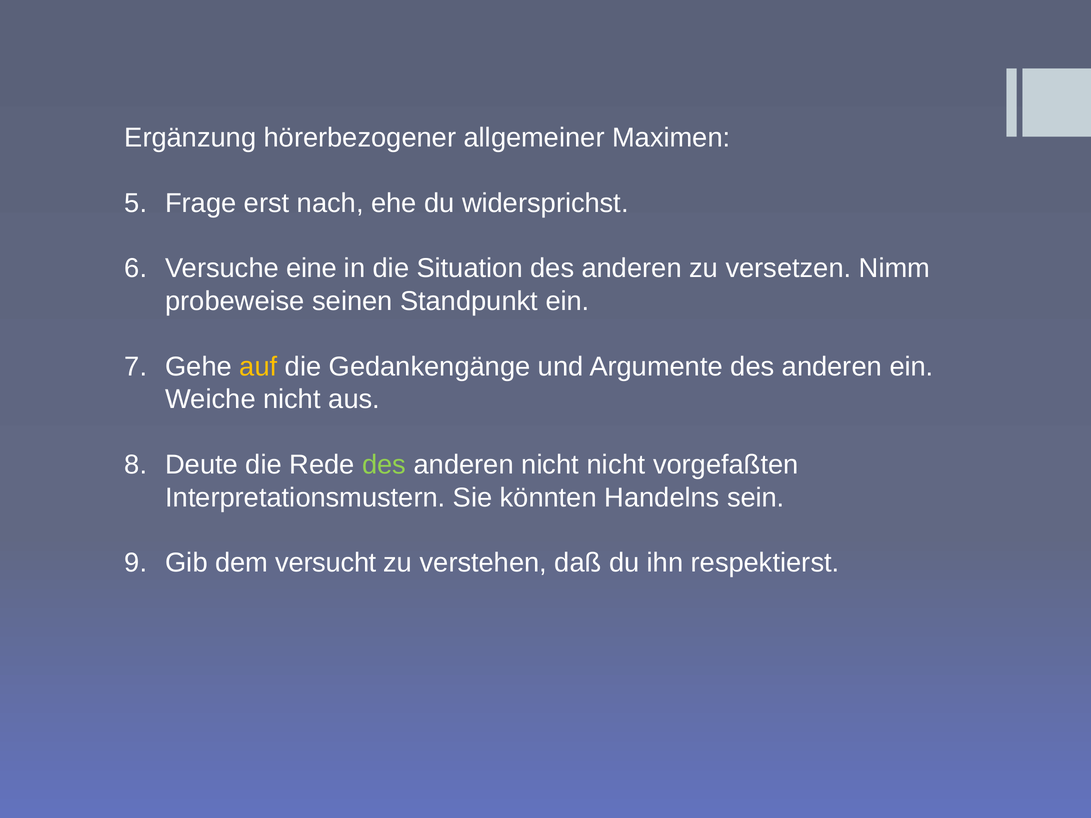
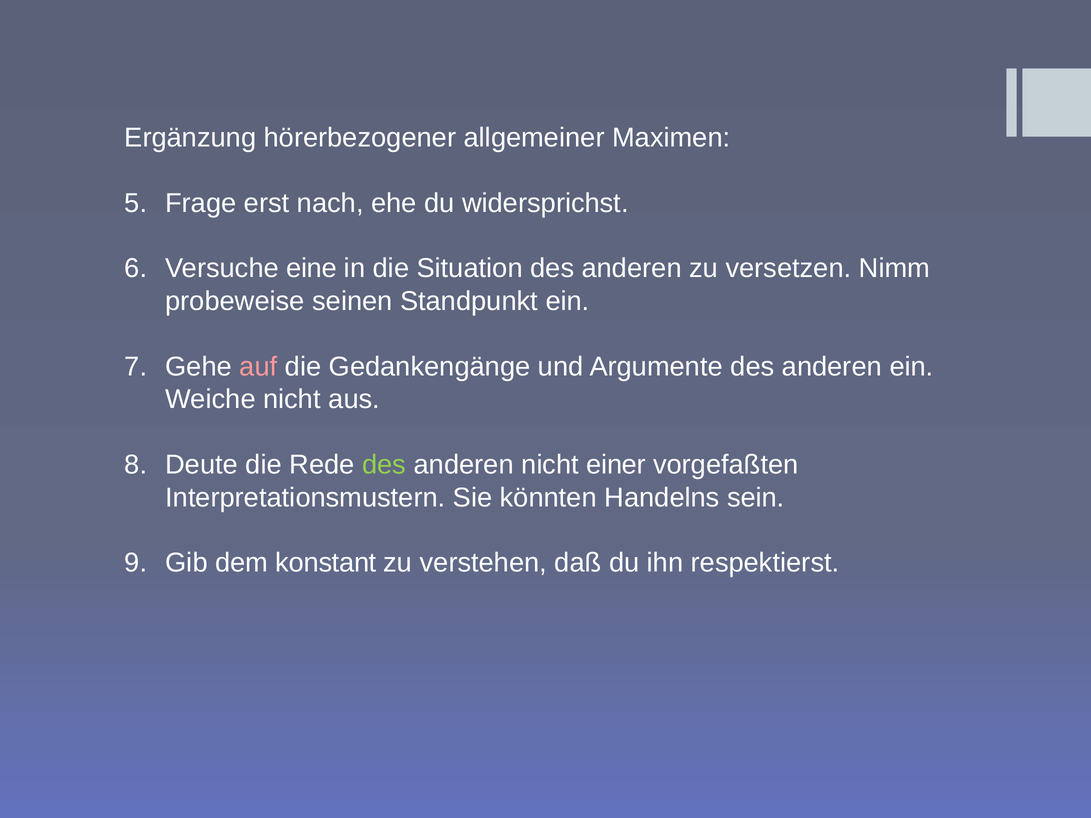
auf colour: yellow -> pink
nicht nicht: nicht -> einer
versucht: versucht -> konstant
